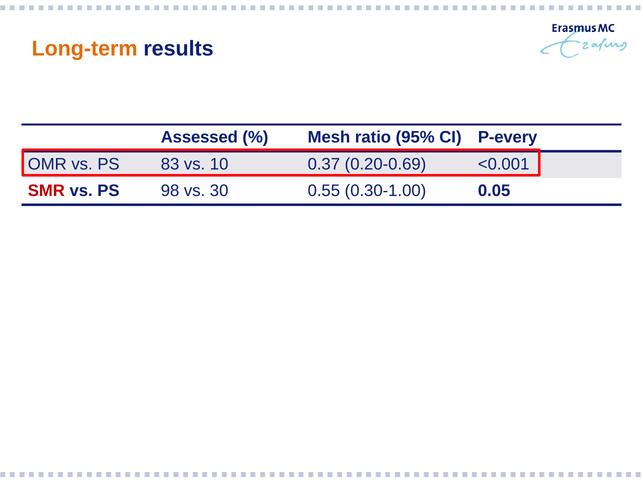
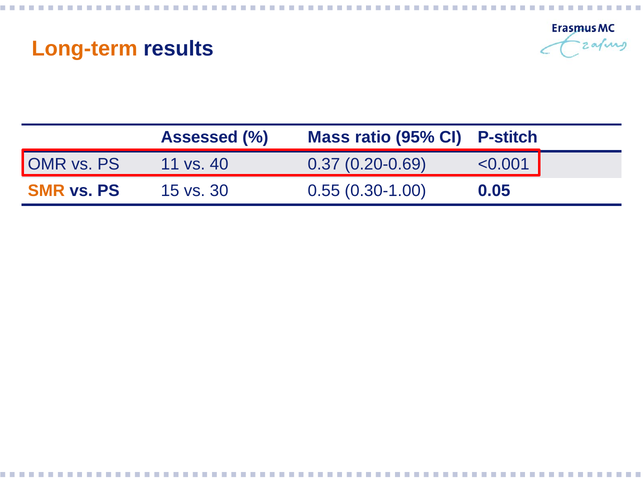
Mesh: Mesh -> Mass
P-every: P-every -> P-stitch
83: 83 -> 11
10: 10 -> 40
SMR colour: red -> orange
98: 98 -> 15
